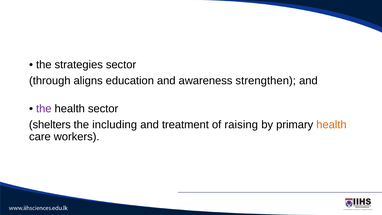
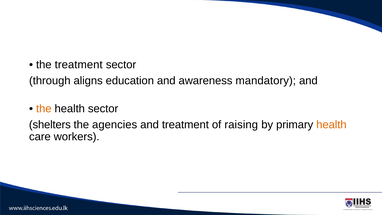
the strategies: strategies -> treatment
strengthen: strengthen -> mandatory
the at (44, 109) colour: purple -> orange
including: including -> agencies
